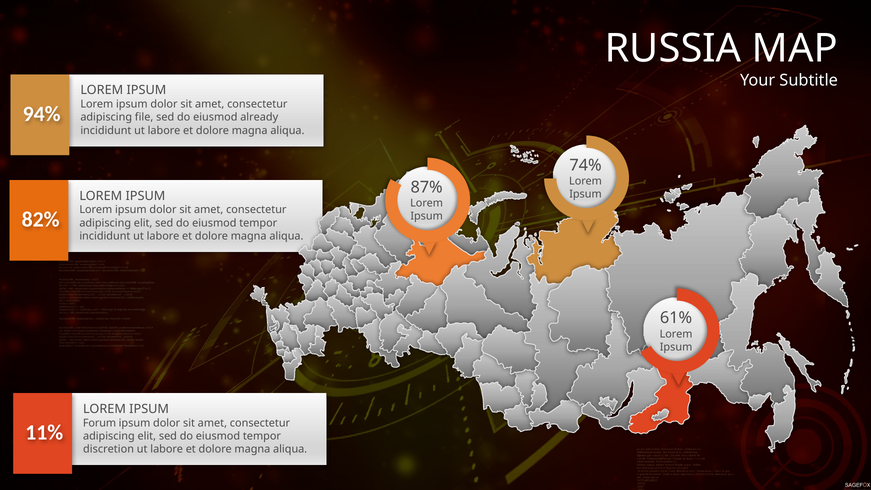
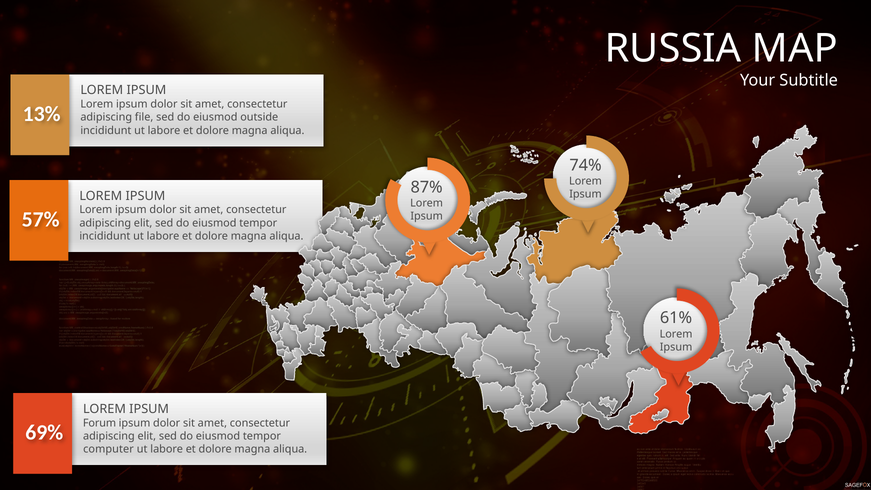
94%: 94% -> 13%
already: already -> outside
82%: 82% -> 57%
11%: 11% -> 69%
discretion: discretion -> computer
